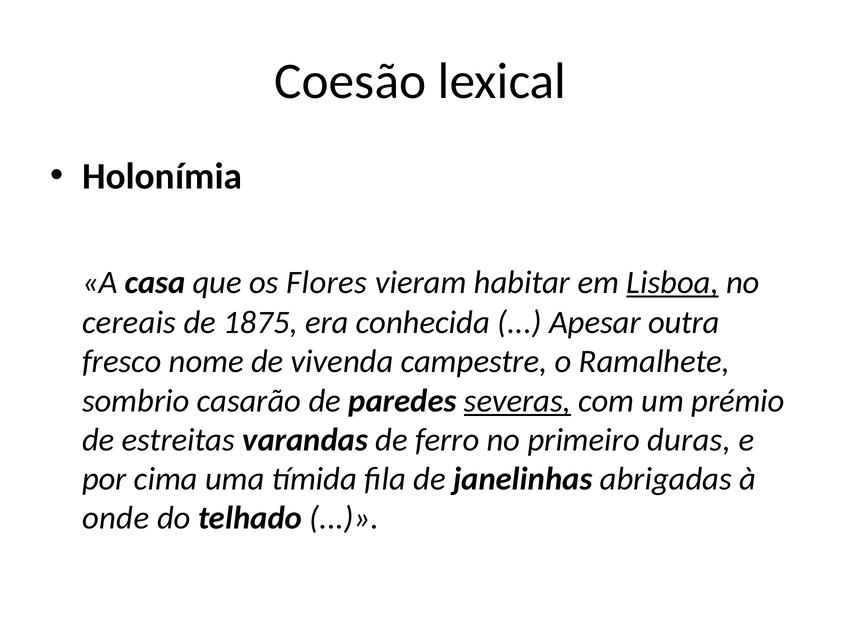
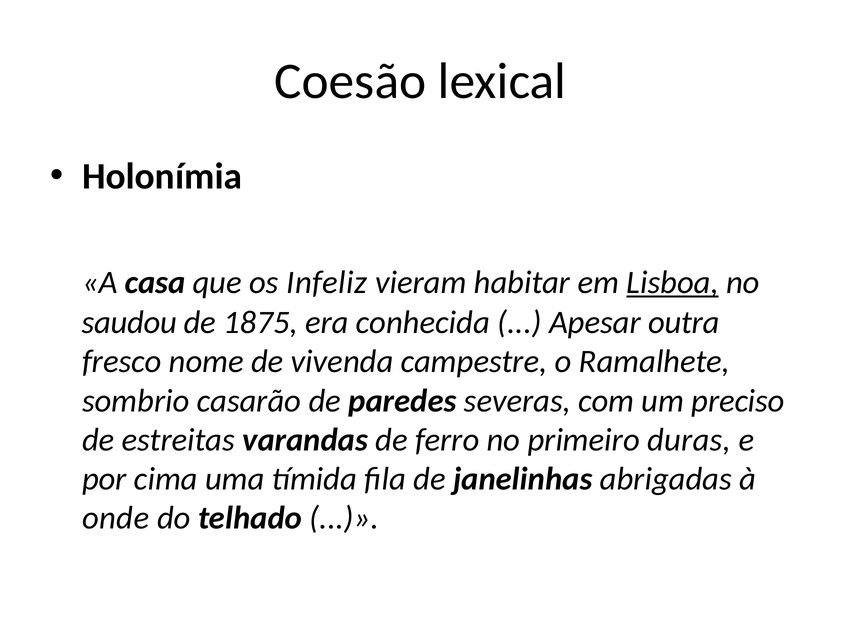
Flores: Flores -> Infeliz
cereais: cereais -> saudou
severas underline: present -> none
prémio: prémio -> preciso
